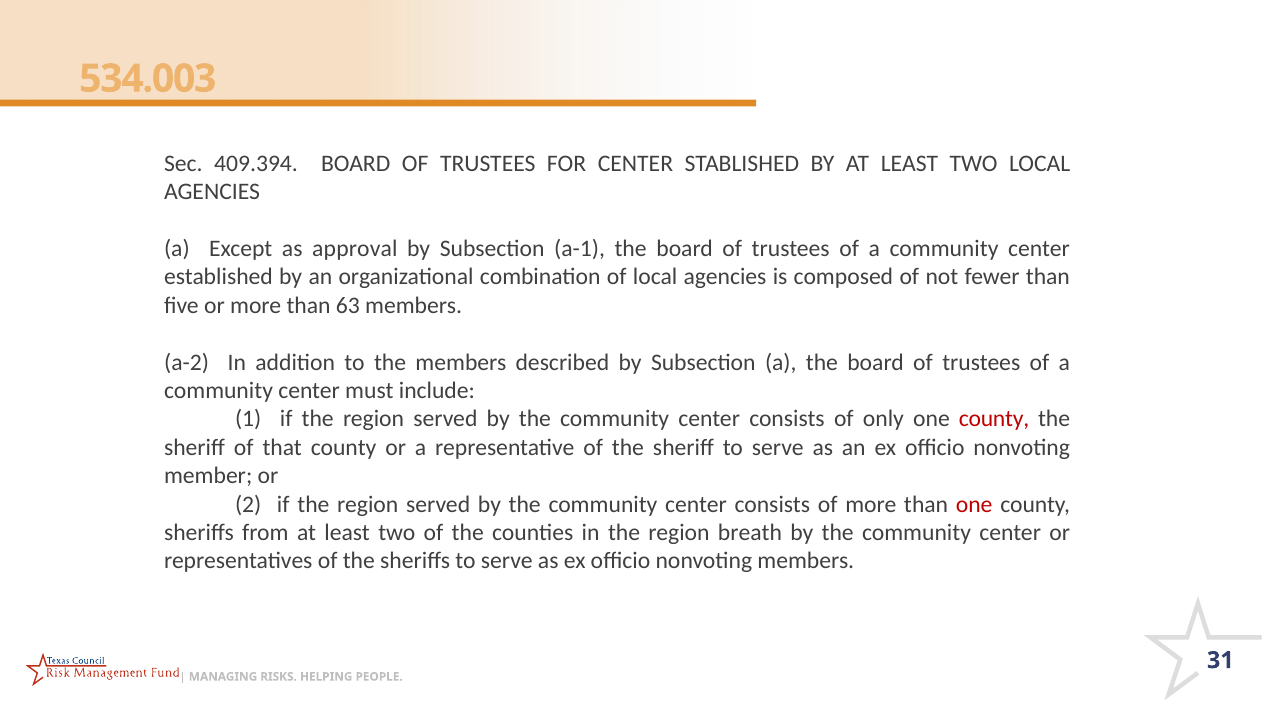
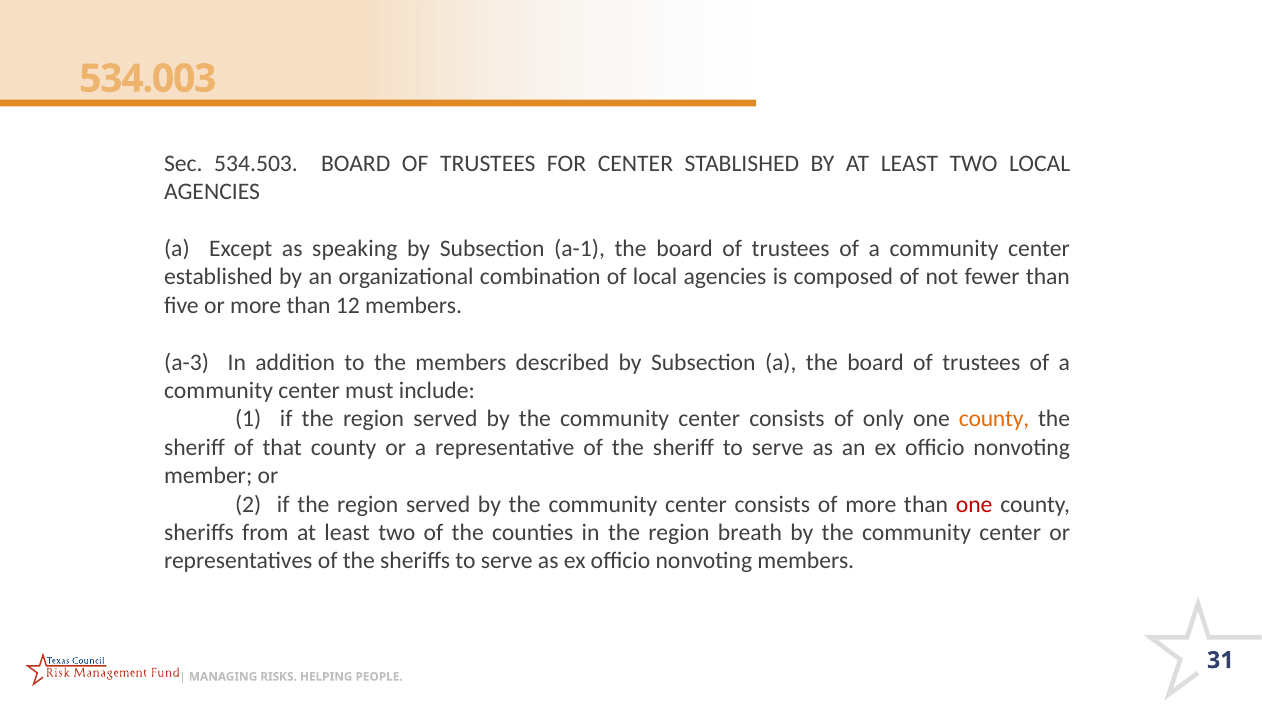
409.394: 409.394 -> 534.503
approval: approval -> speaking
63: 63 -> 12
a-2: a-2 -> a-3
county at (994, 419) colour: red -> orange
